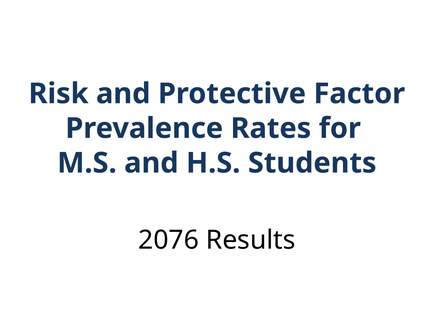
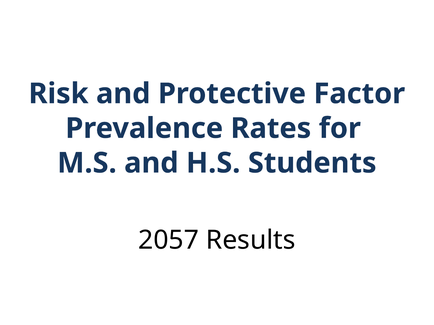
2076: 2076 -> 2057
